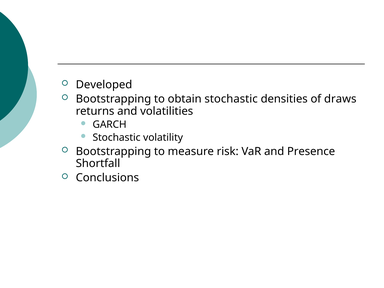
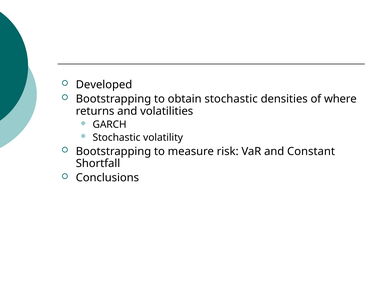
draws: draws -> where
Presence: Presence -> Constant
